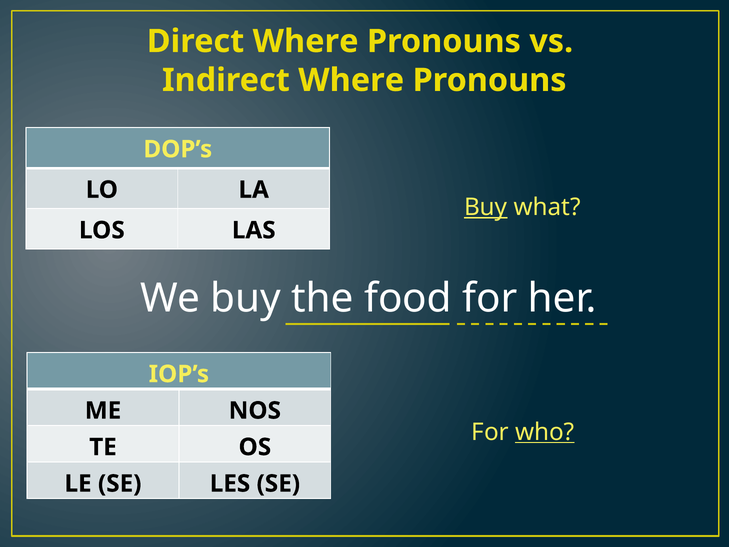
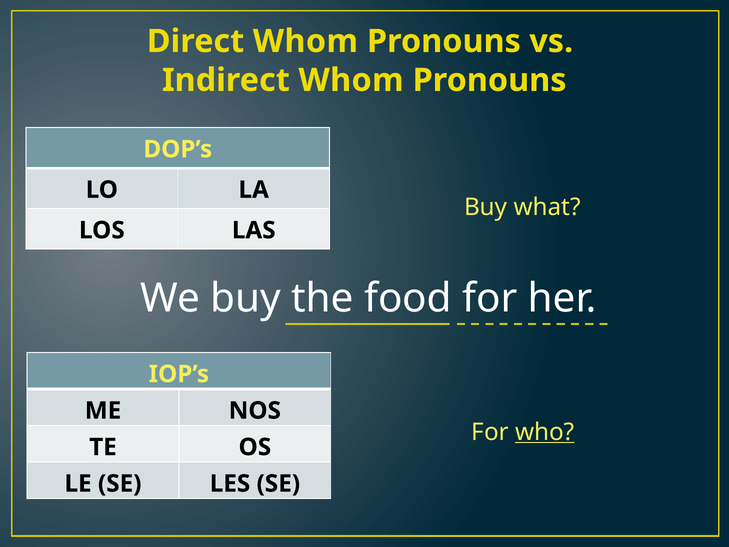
Direct Where: Where -> Whom
Indirect Where: Where -> Whom
Buy at (486, 207) underline: present -> none
